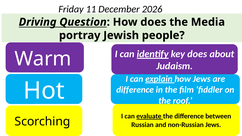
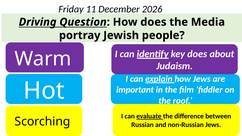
difference at (135, 90): difference -> important
